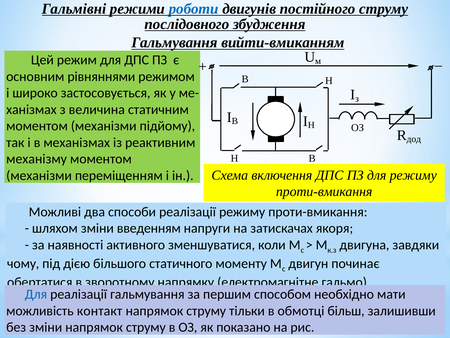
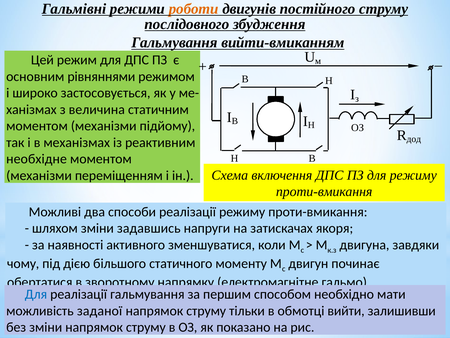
роботи colour: blue -> orange
механізму: механізму -> необхідне
введенням: введенням -> задавшись
контакт: контакт -> заданої
більш: більш -> вийти
